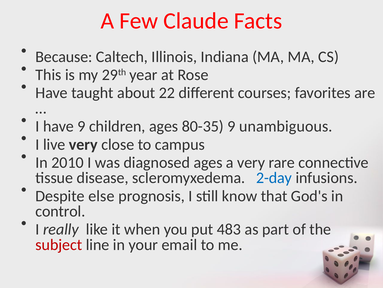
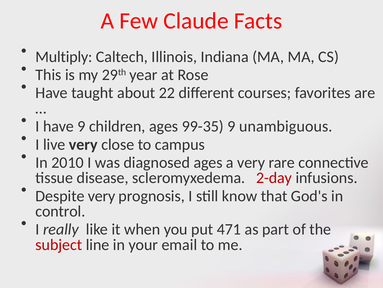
Because: Because -> Multiply
80-35: 80-35 -> 99-35
2-day colour: blue -> red
Despite else: else -> very
483: 483 -> 471
